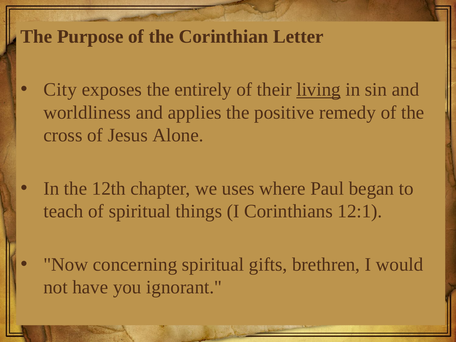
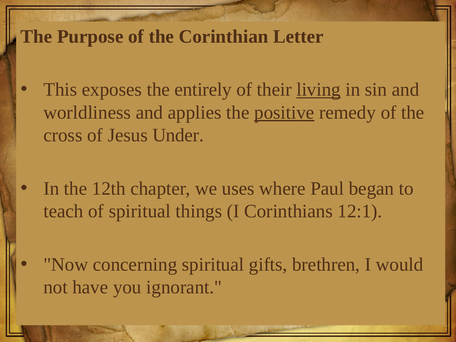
City: City -> This
positive underline: none -> present
Alone: Alone -> Under
